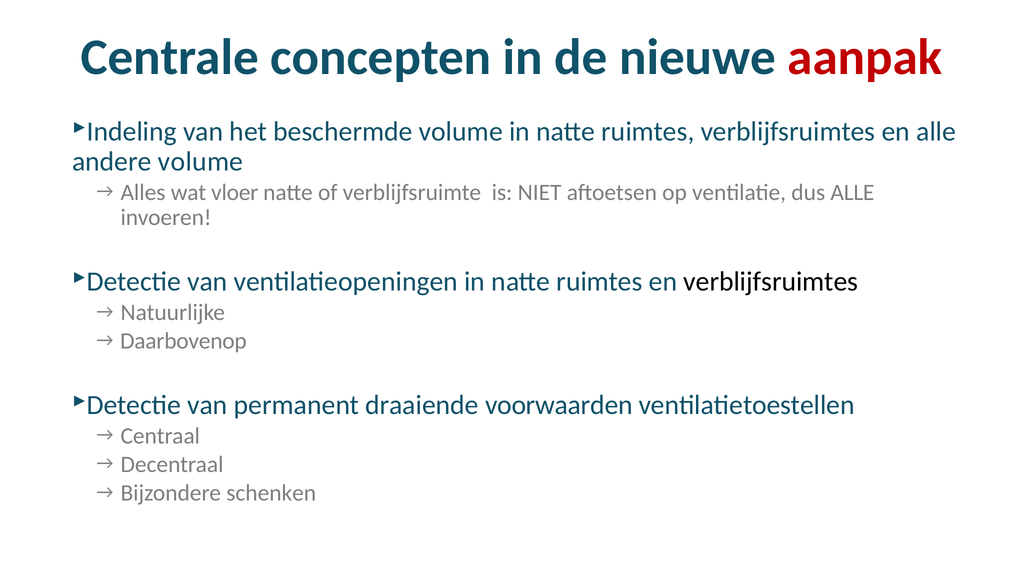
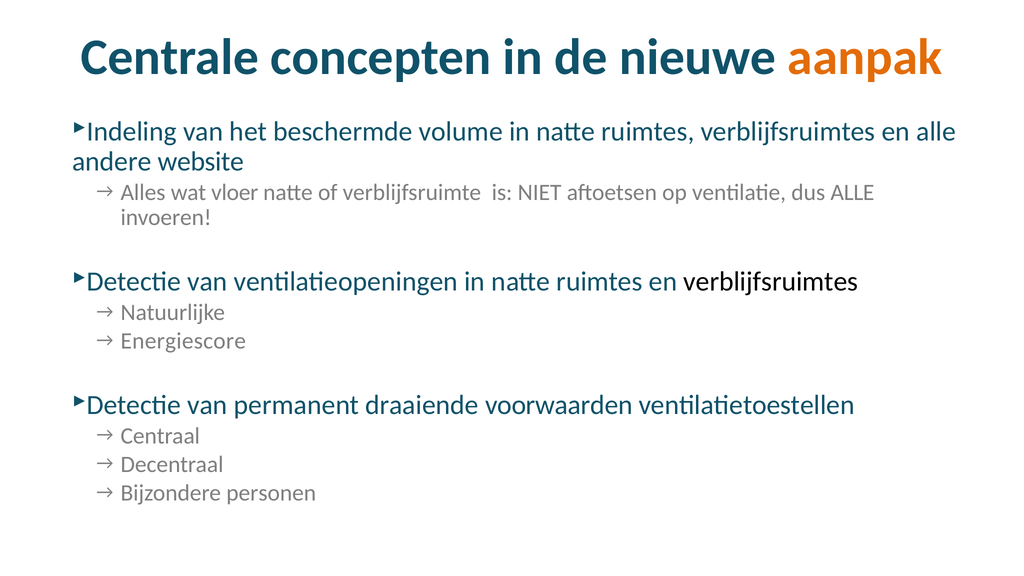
aanpak colour: red -> orange
andere volume: volume -> website
Daarbovenop: Daarbovenop -> Energiescore
schenken: schenken -> personen
